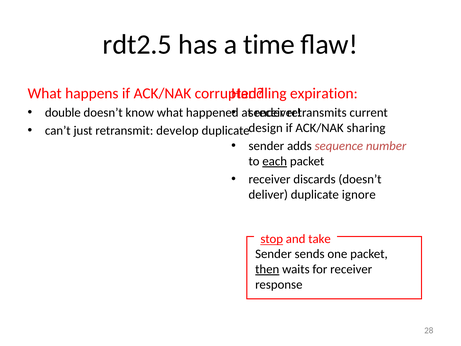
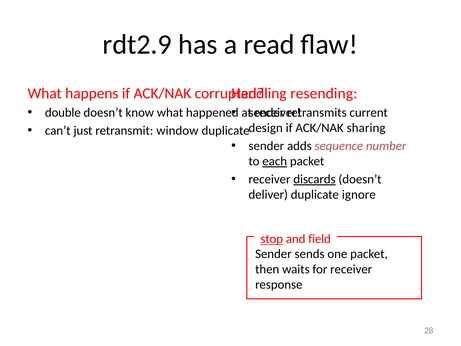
rdt2.5: rdt2.5 -> rdt2.9
time: time -> read
expiration: expiration -> resending
develop: develop -> window
discards underline: none -> present
take: take -> field
then underline: present -> none
